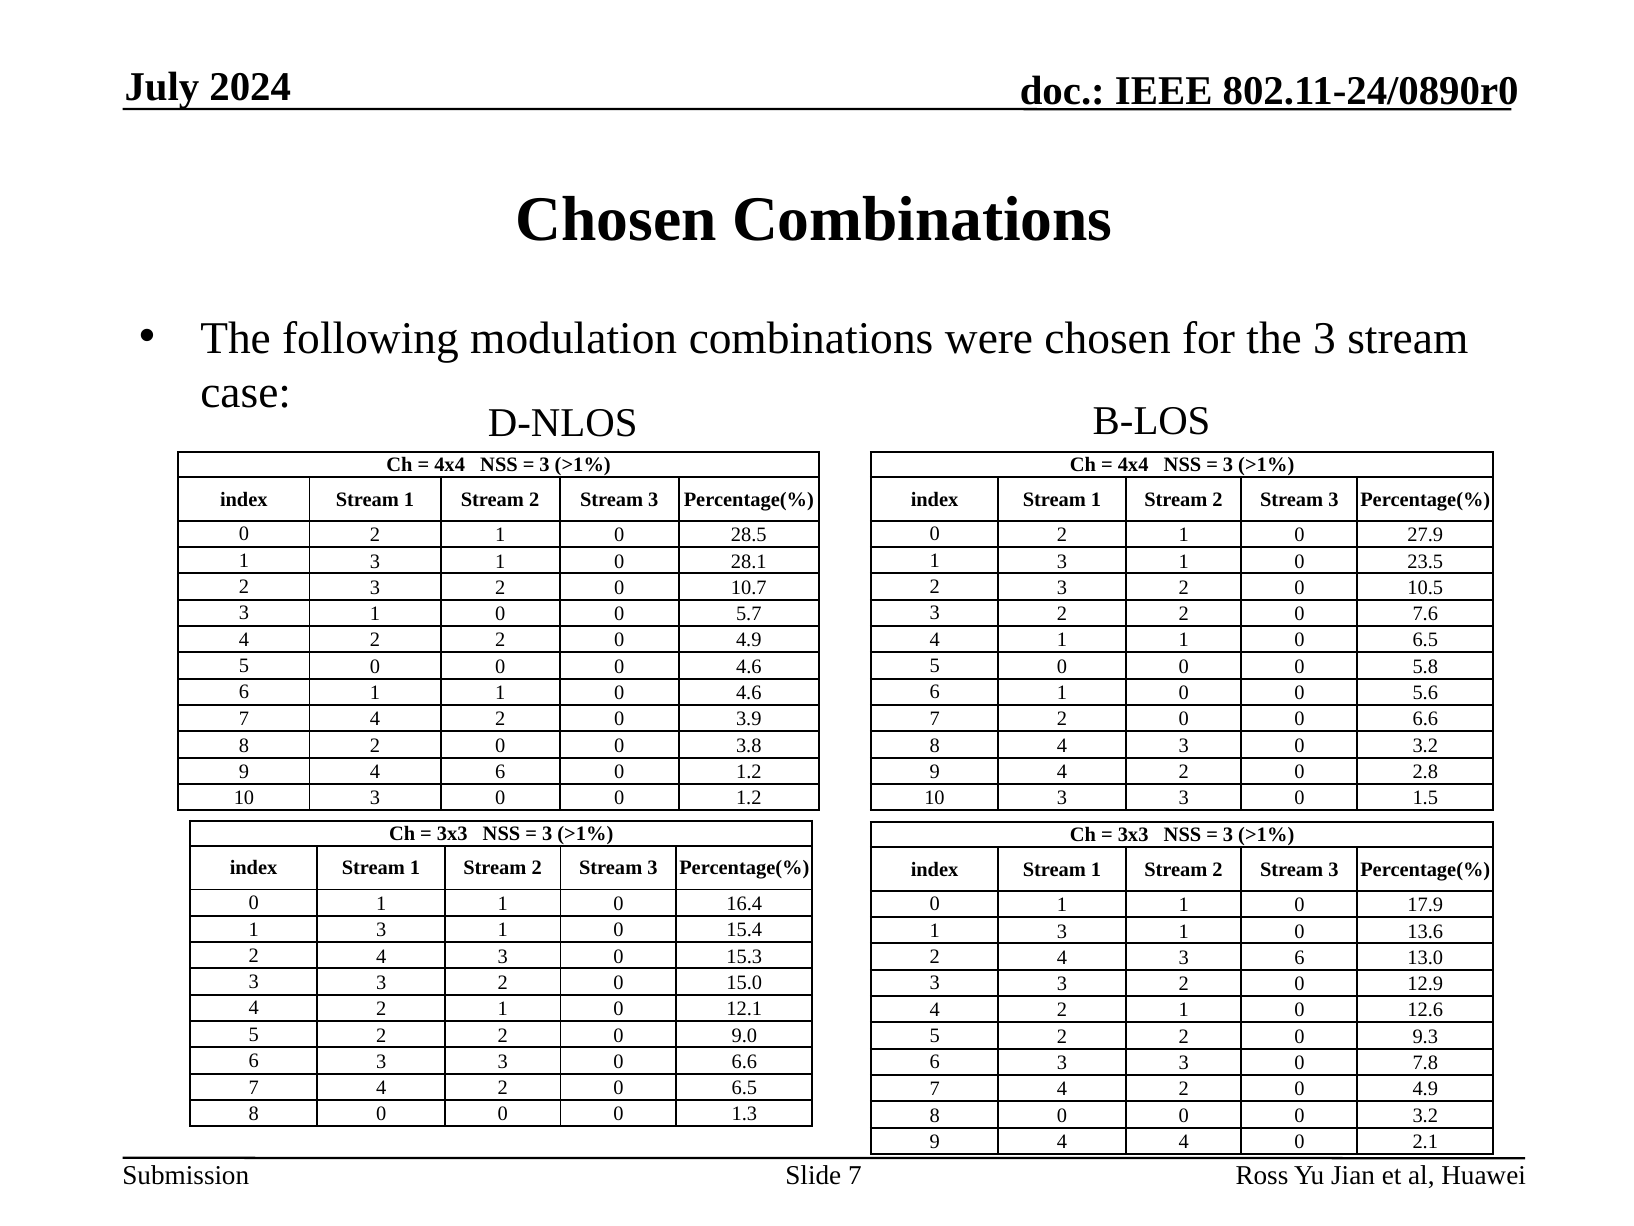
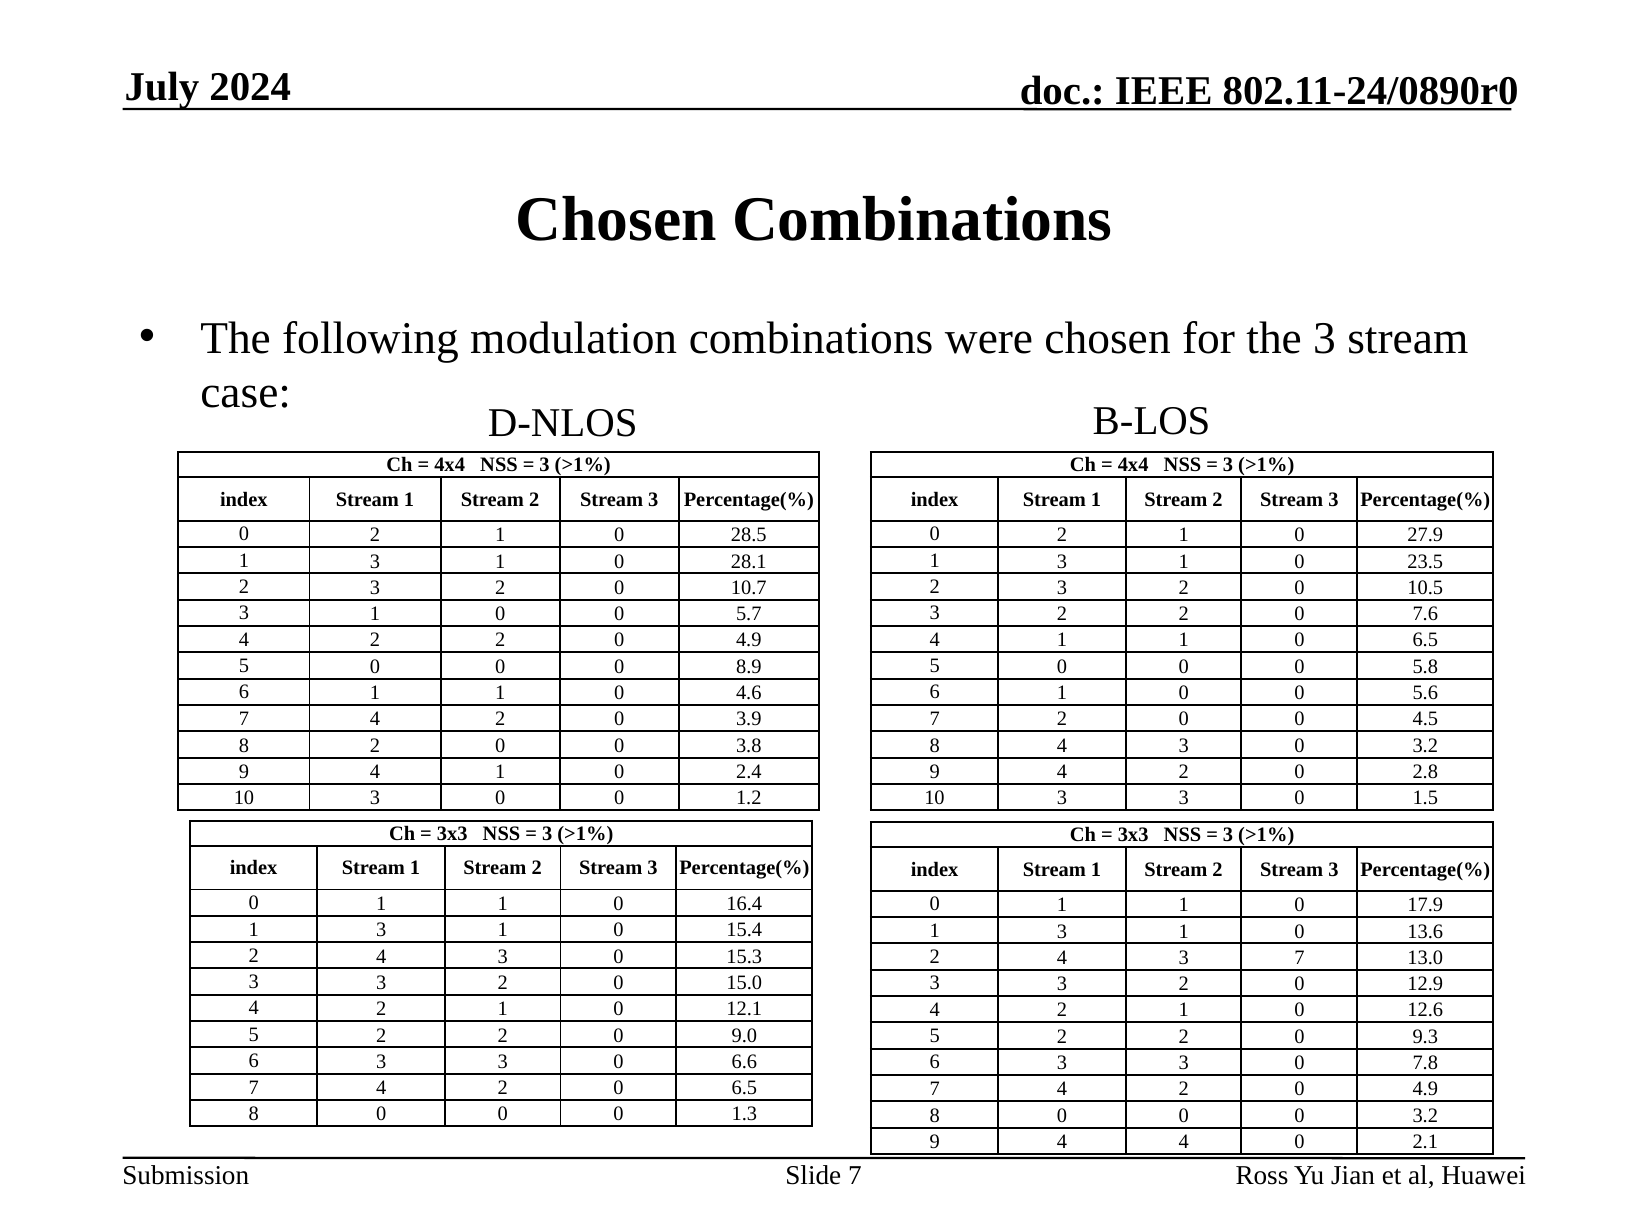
0 0 4.6: 4.6 -> 8.9
0 0 6.6: 6.6 -> 4.5
9 4 6: 6 -> 1
1.2 at (749, 772): 1.2 -> 2.4
3 6: 6 -> 7
